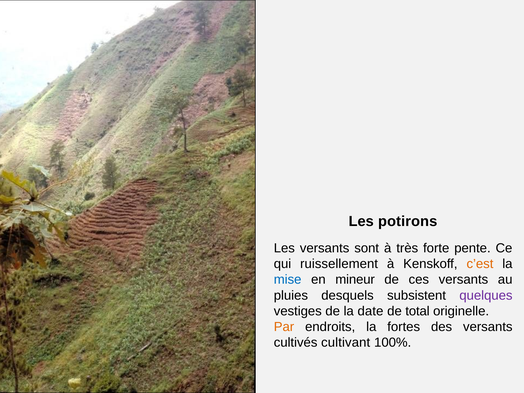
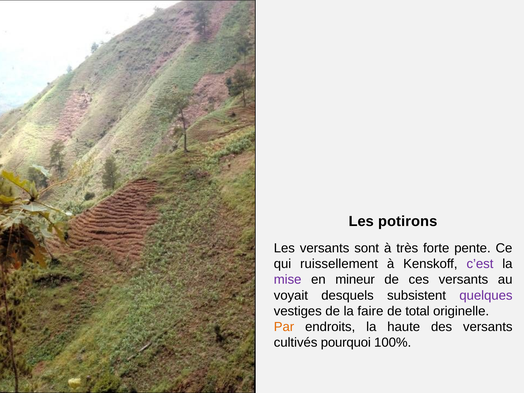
c’est colour: orange -> purple
mise colour: blue -> purple
pluies: pluies -> voyait
date: date -> faire
fortes: fortes -> haute
cultivant: cultivant -> pourquoi
